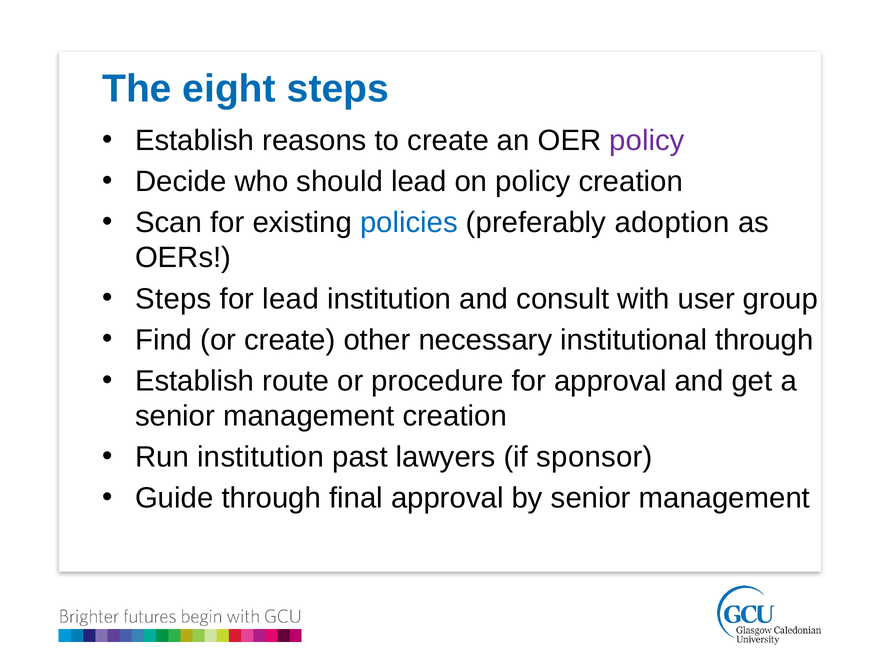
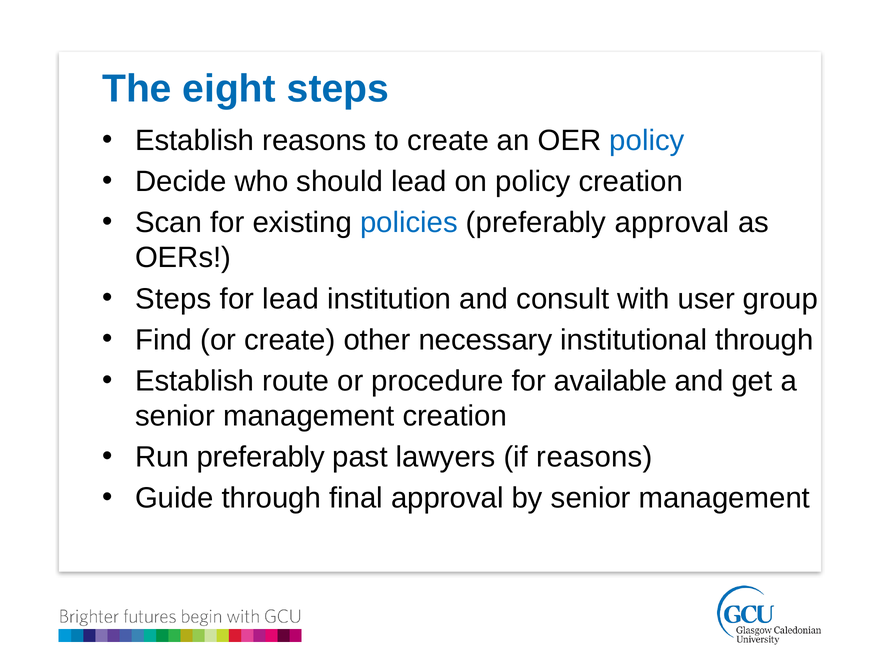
policy at (647, 140) colour: purple -> blue
preferably adoption: adoption -> approval
for approval: approval -> available
Run institution: institution -> preferably
if sponsor: sponsor -> reasons
